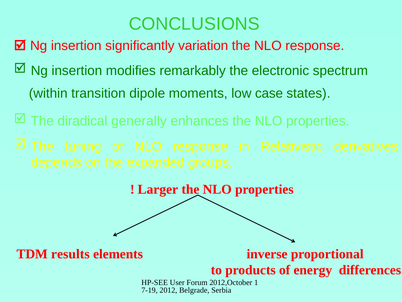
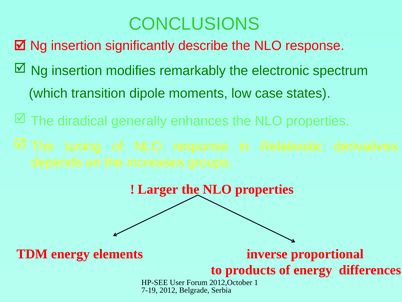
variation: variation -> describe
within: within -> which
expanded: expanded -> increases
TDM results: results -> energy
